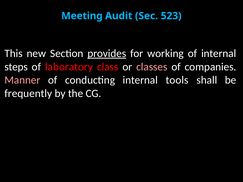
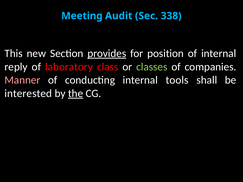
523: 523 -> 338
working: working -> position
steps: steps -> reply
classes colour: pink -> light green
frequently: frequently -> interested
the underline: none -> present
